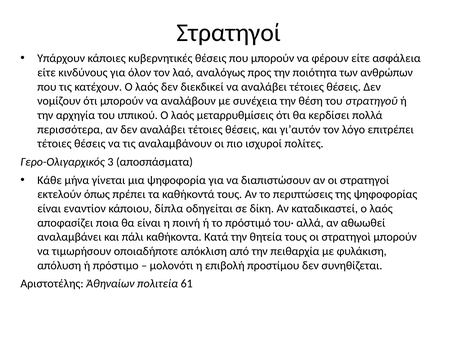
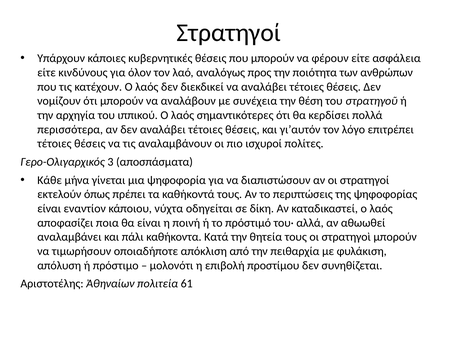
μεταρρυθμίσεις: μεταρρυθμίσεις -> σημαντικότερες
δίπλα: δίπλα -> νύχτα
